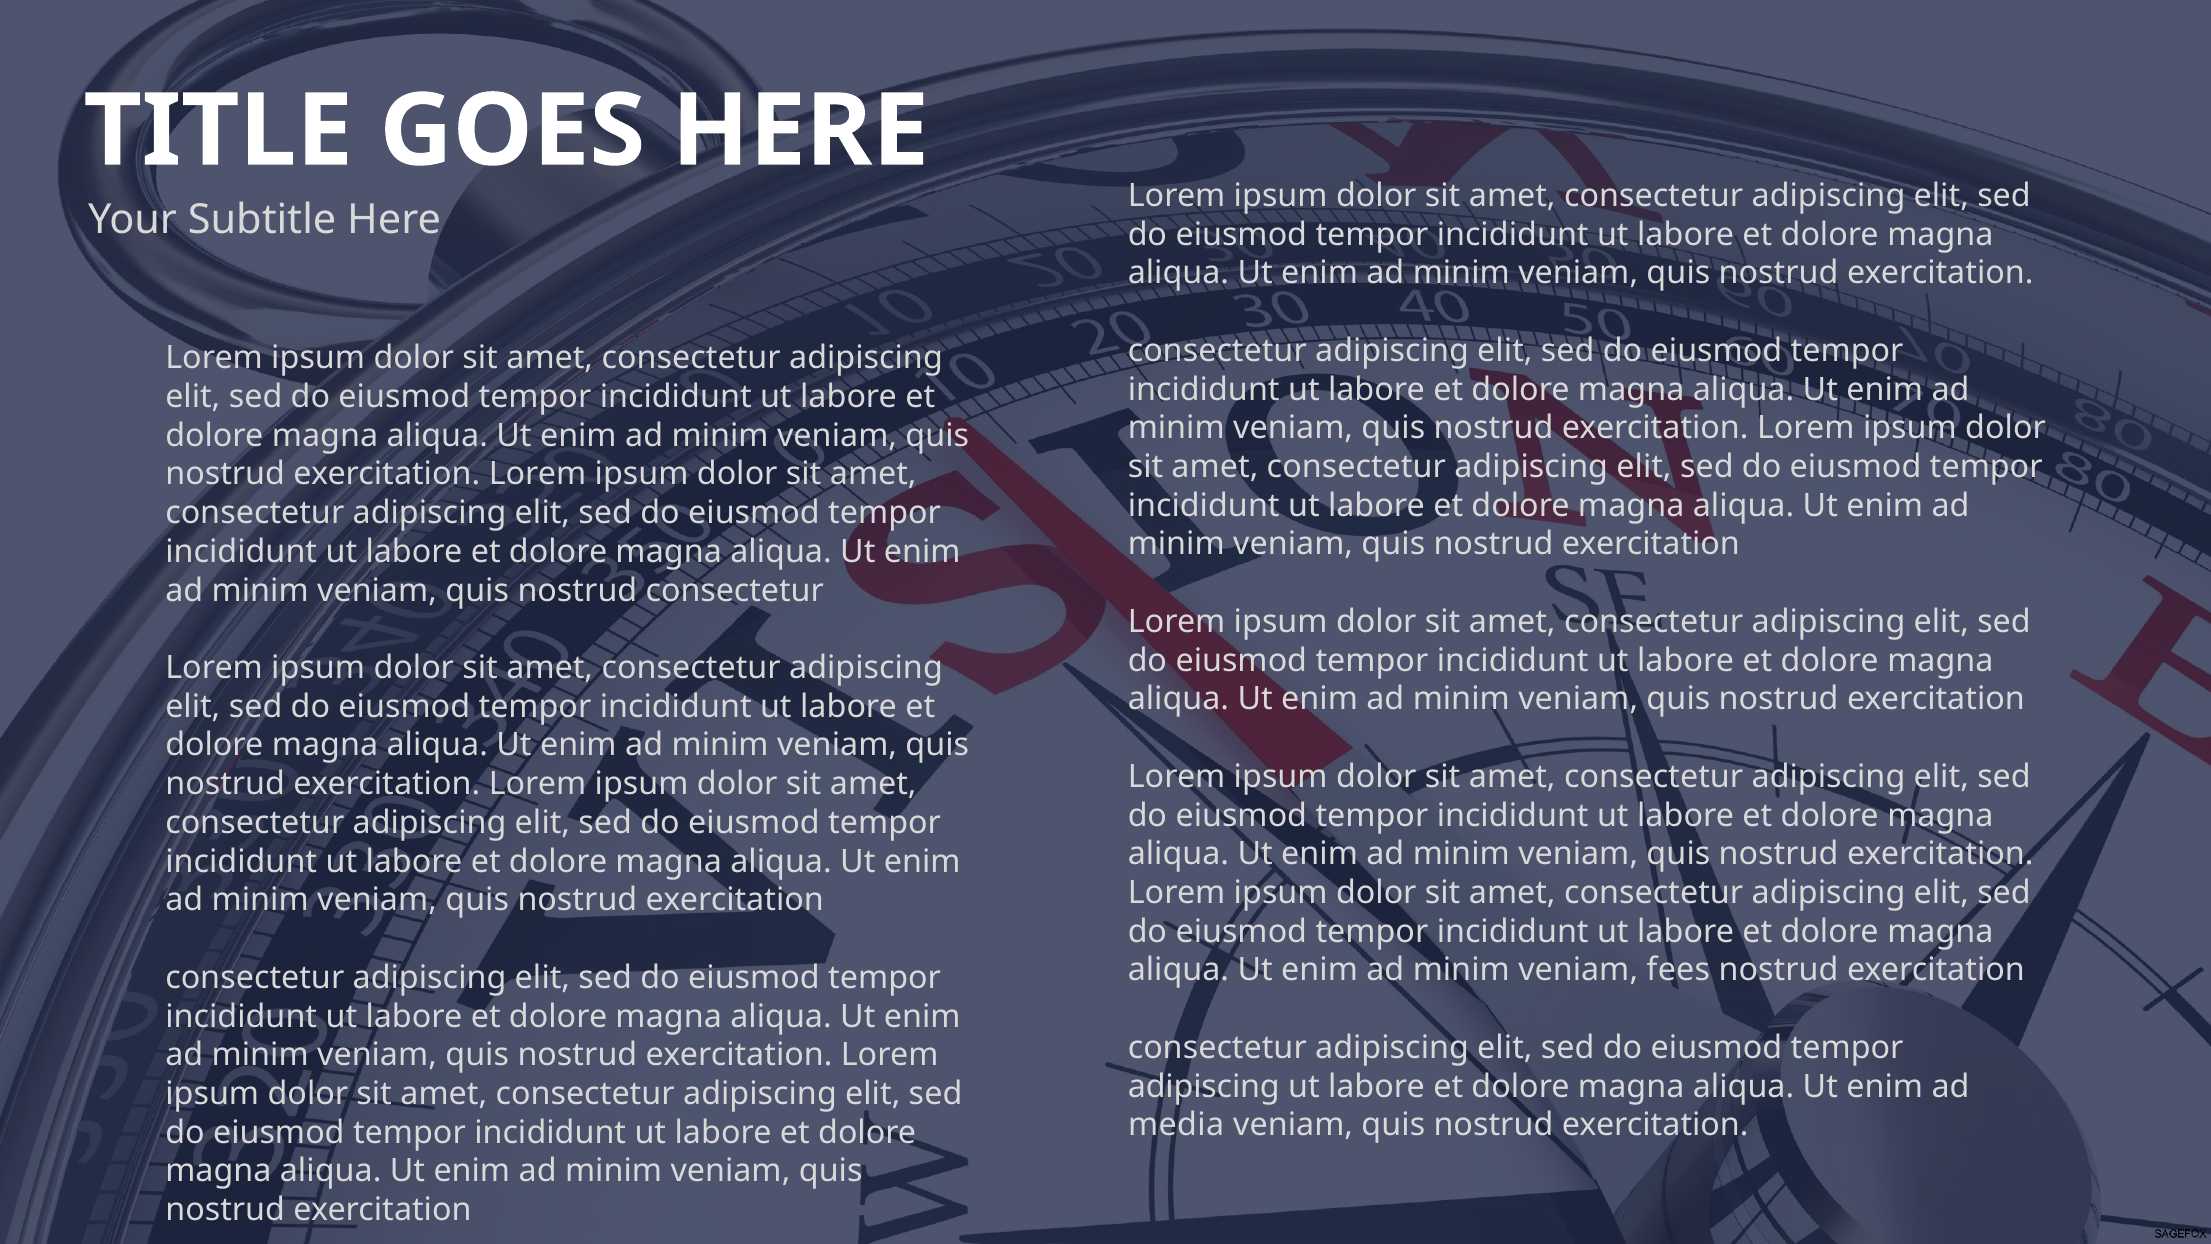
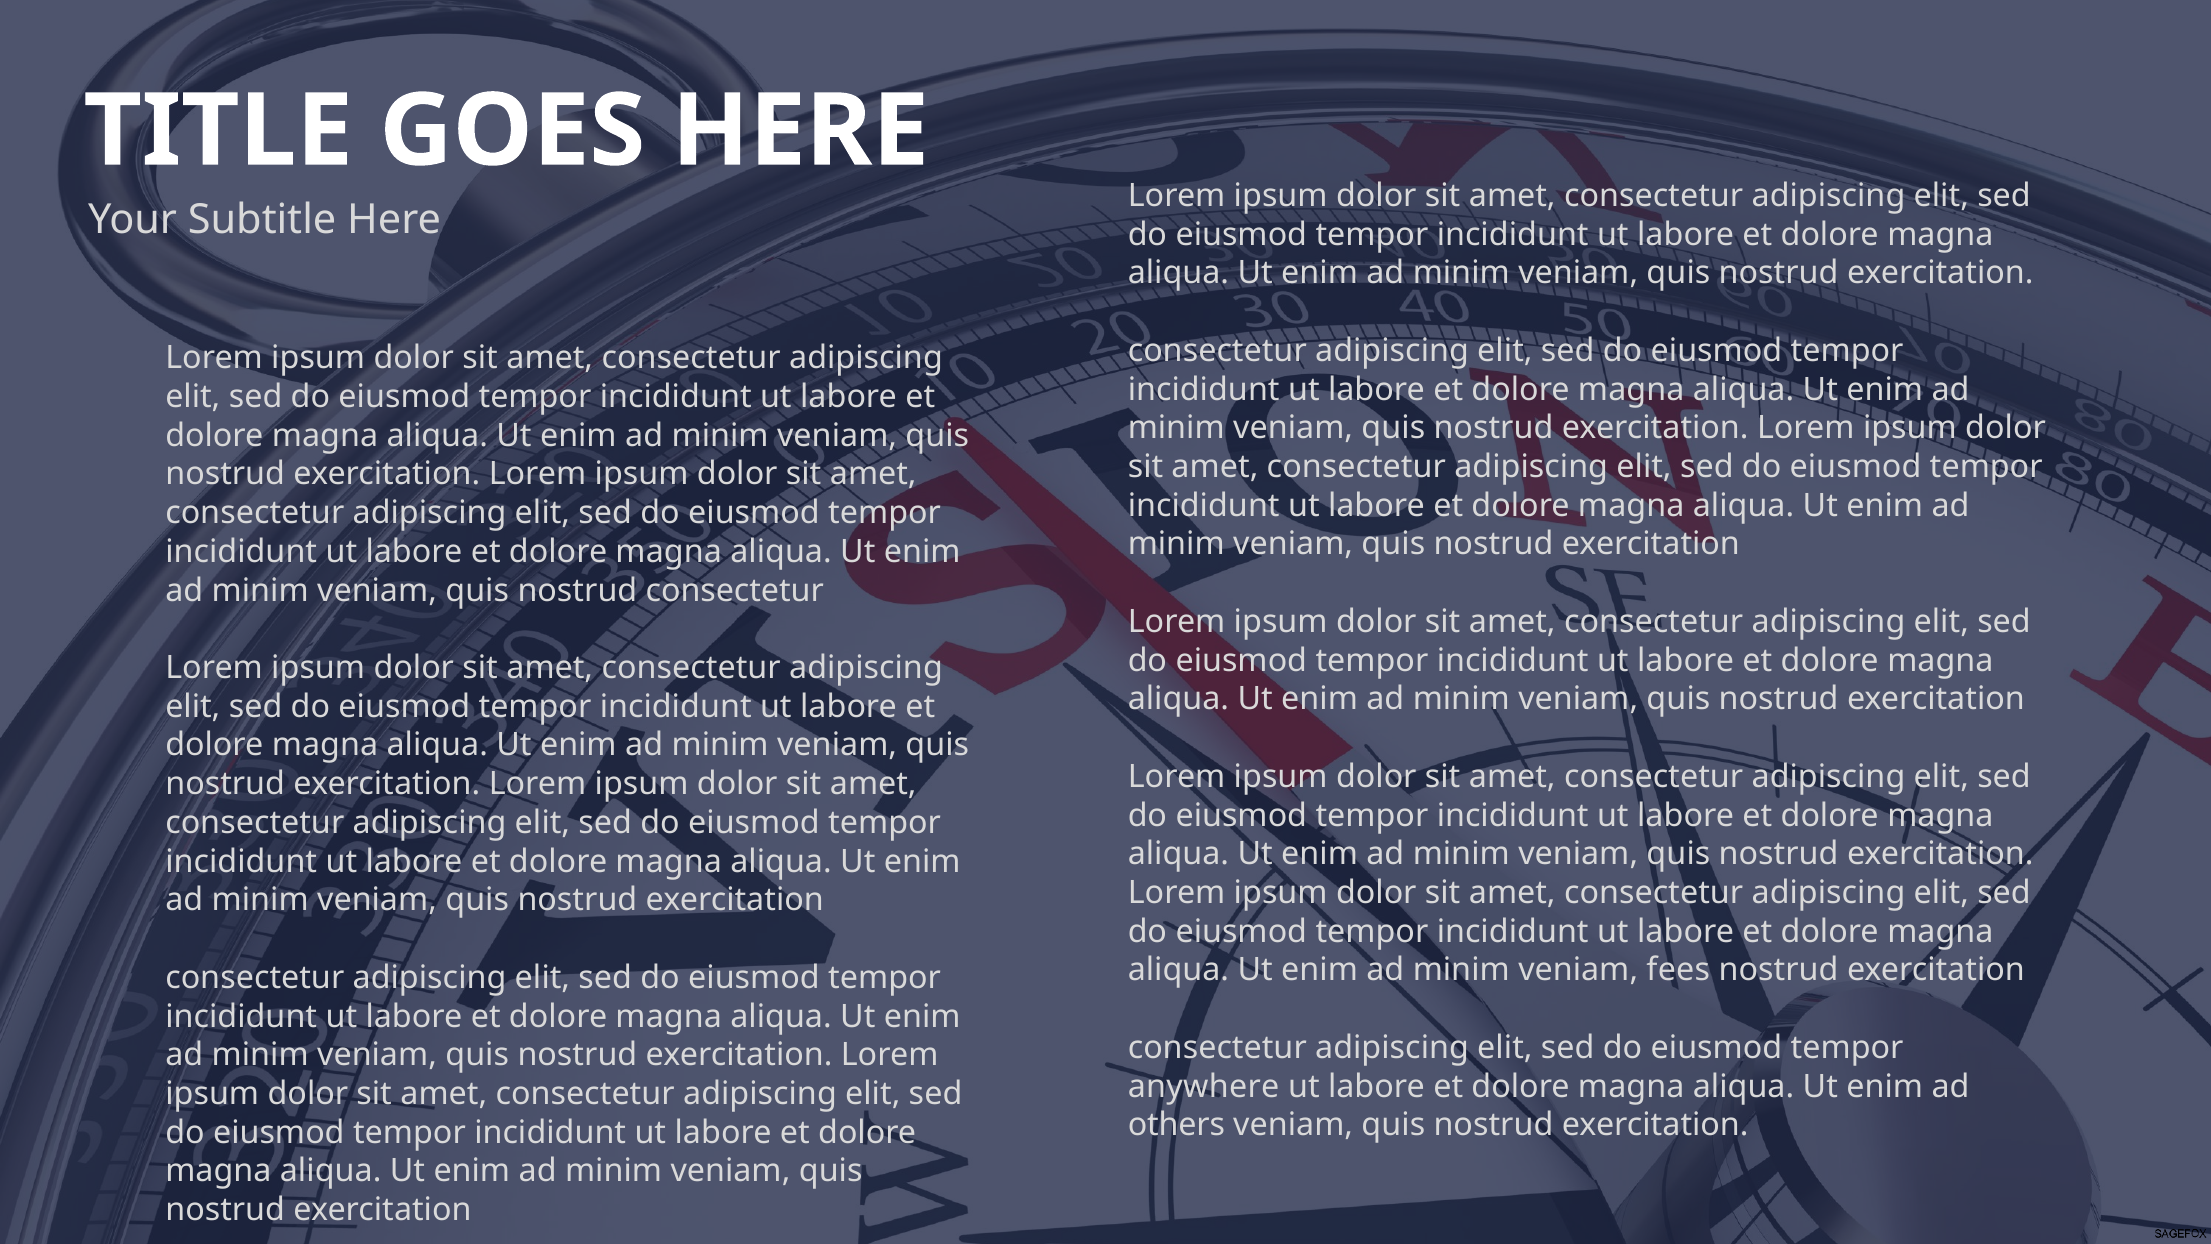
adipiscing at (1204, 1086): adipiscing -> anywhere
media: media -> others
